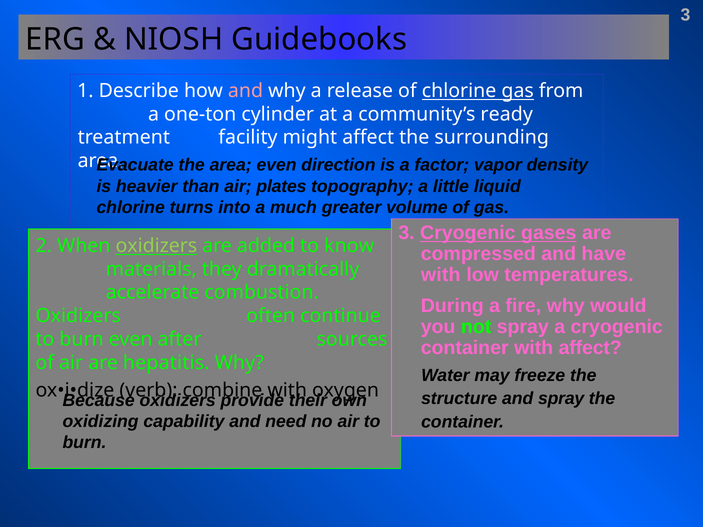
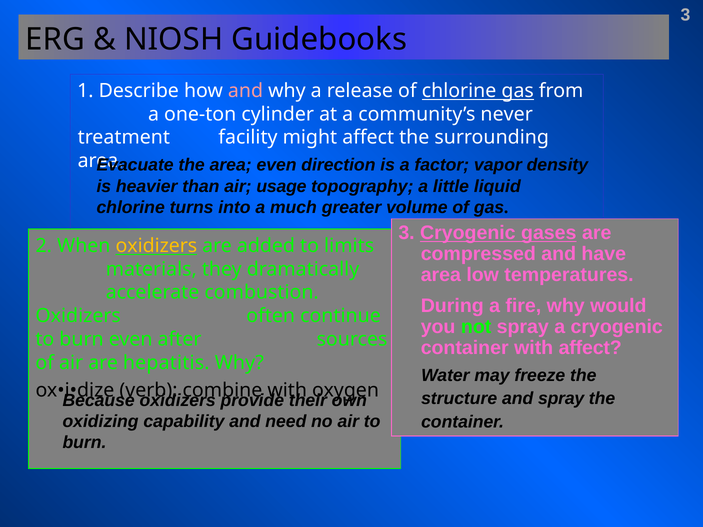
ready: ready -> never
plates: plates -> usage
oxidizers at (156, 246) colour: light green -> yellow
know: know -> limits
with at (441, 275): with -> area
